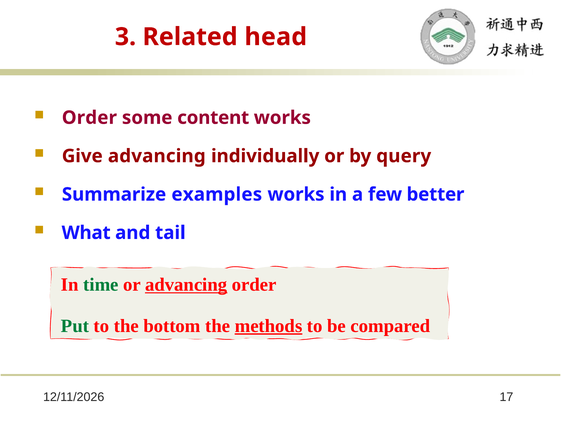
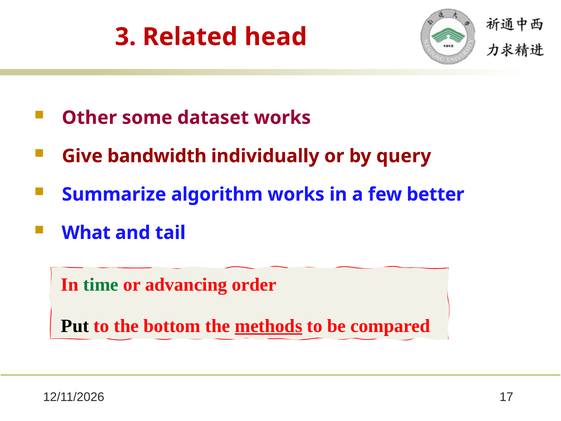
Order at (89, 118): Order -> Other
content: content -> dataset
Give advancing: advancing -> bandwidth
examples: examples -> algorithm
advancing at (186, 285) underline: present -> none
Put colour: green -> black
